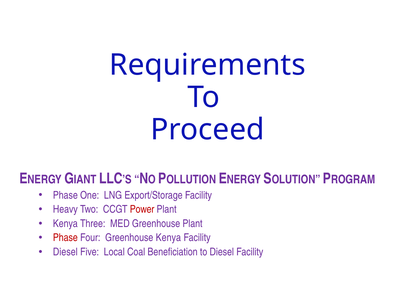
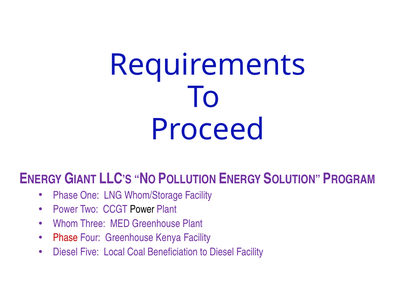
Export/Storage: Export/Storage -> Whom/Storage
Heavy at (65, 209): Heavy -> Power
Power at (142, 209) colour: red -> black
Kenya at (65, 223): Kenya -> Whom
